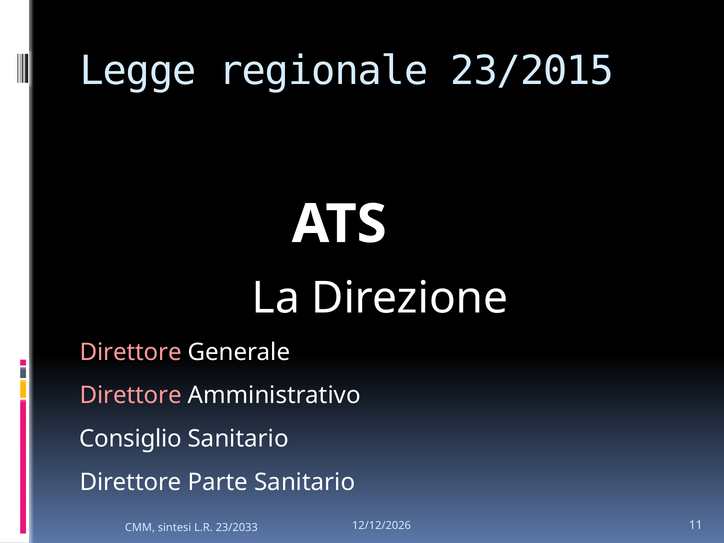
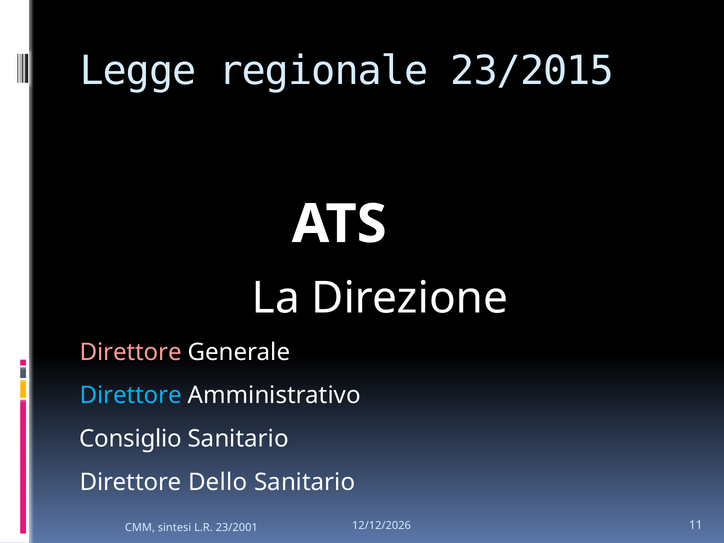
Direttore at (131, 395) colour: pink -> light blue
Parte: Parte -> Dello
23/2033: 23/2033 -> 23/2001
